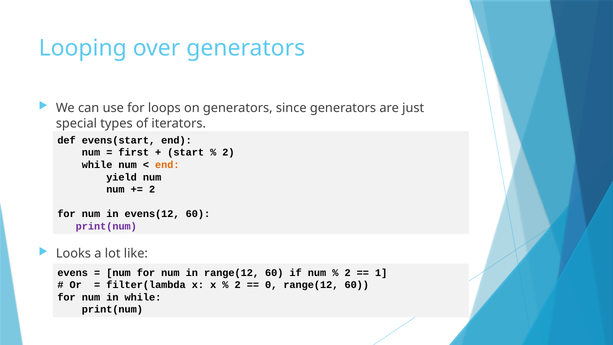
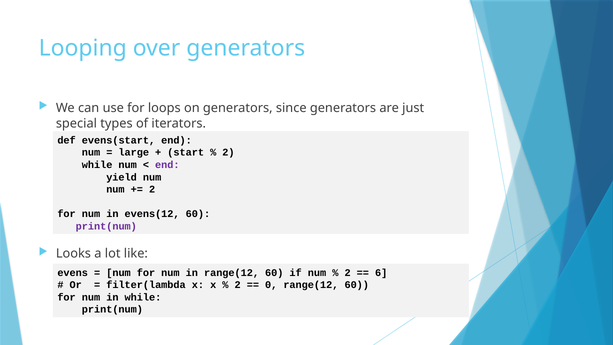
first: first -> large
end at (167, 165) colour: orange -> purple
1: 1 -> 6
